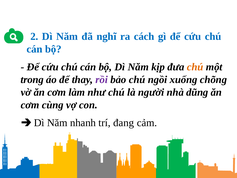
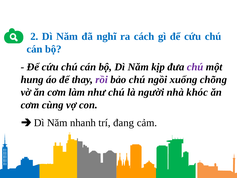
chú at (195, 67) colour: orange -> purple
trong: trong -> hung
dũng: dũng -> khóc
